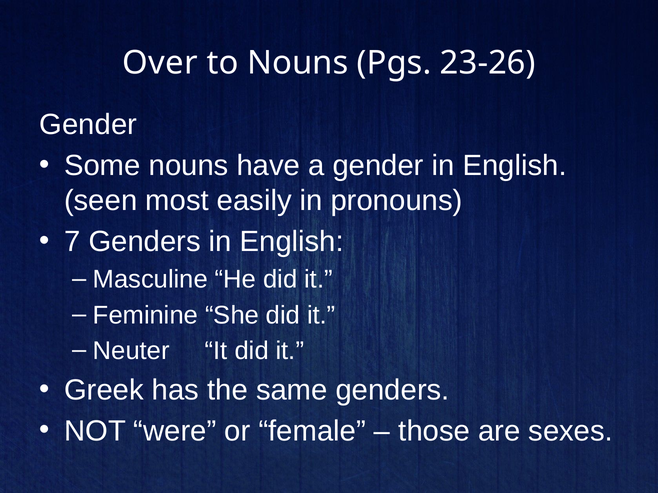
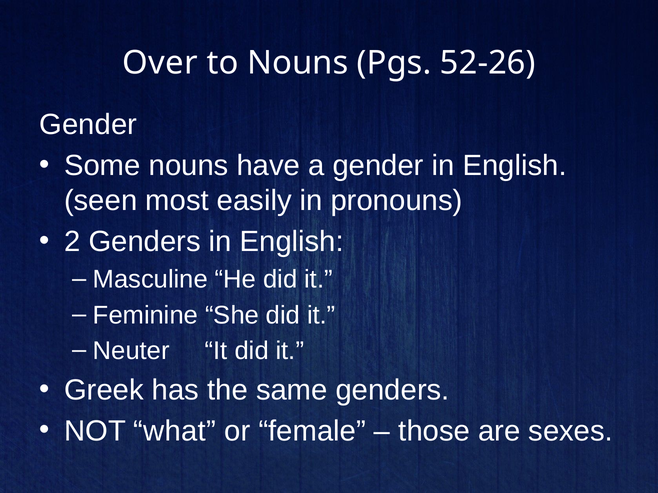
23-26: 23-26 -> 52-26
7: 7 -> 2
were: were -> what
